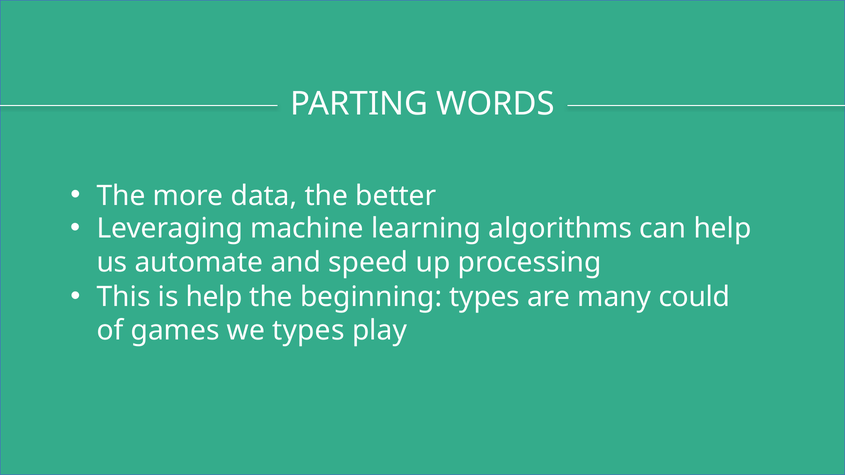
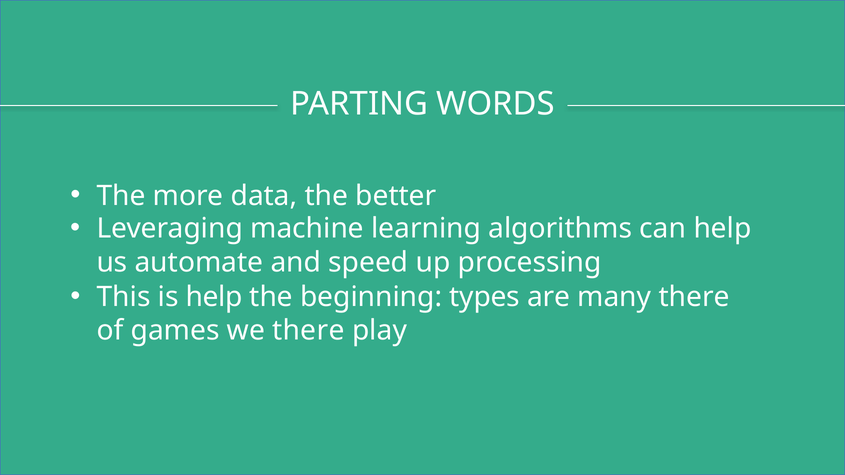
many could: could -> there
we types: types -> there
